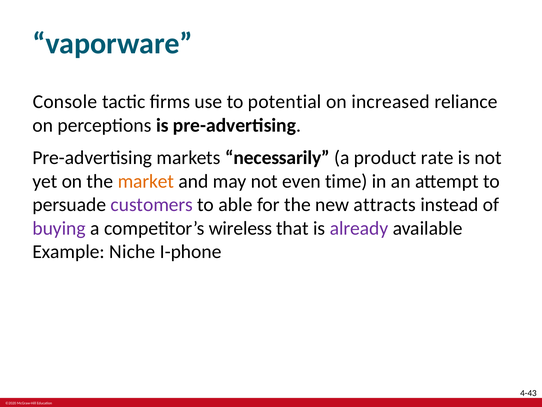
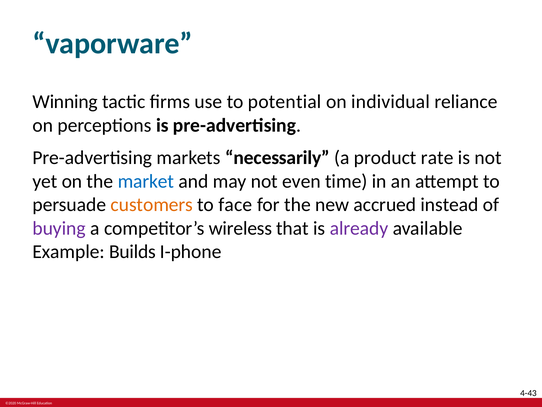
Console: Console -> Winning
increased: increased -> individual
market colour: orange -> blue
customers colour: purple -> orange
able: able -> face
attracts: attracts -> accrued
Niche: Niche -> Builds
